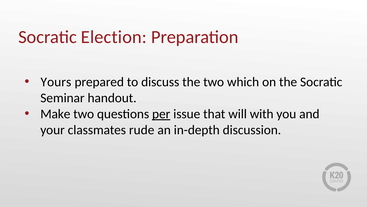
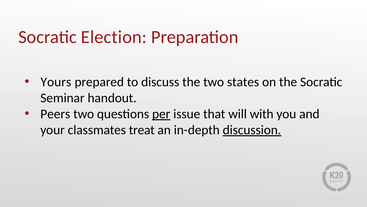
which: which -> states
Make: Make -> Peers
rude: rude -> treat
discussion underline: none -> present
